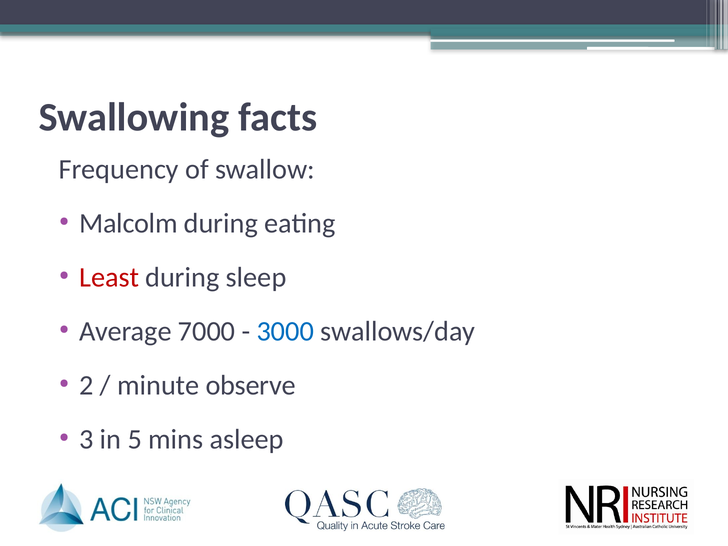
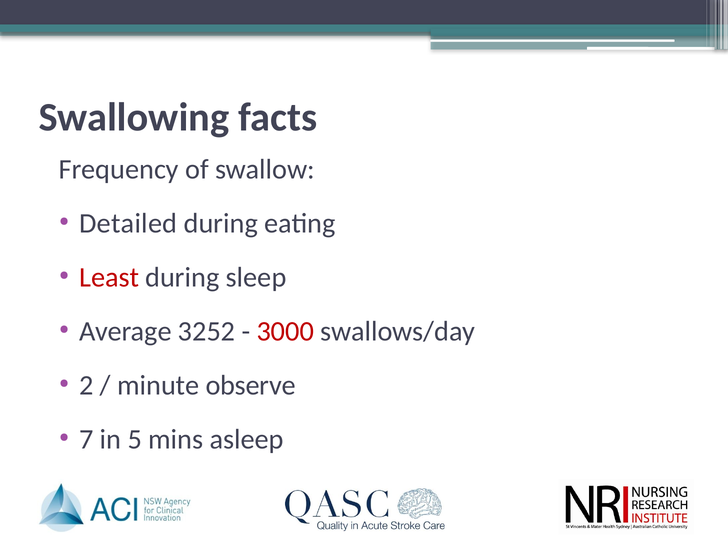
Malcolm: Malcolm -> Detailed
7000: 7000 -> 3252
3000 colour: blue -> red
3: 3 -> 7
